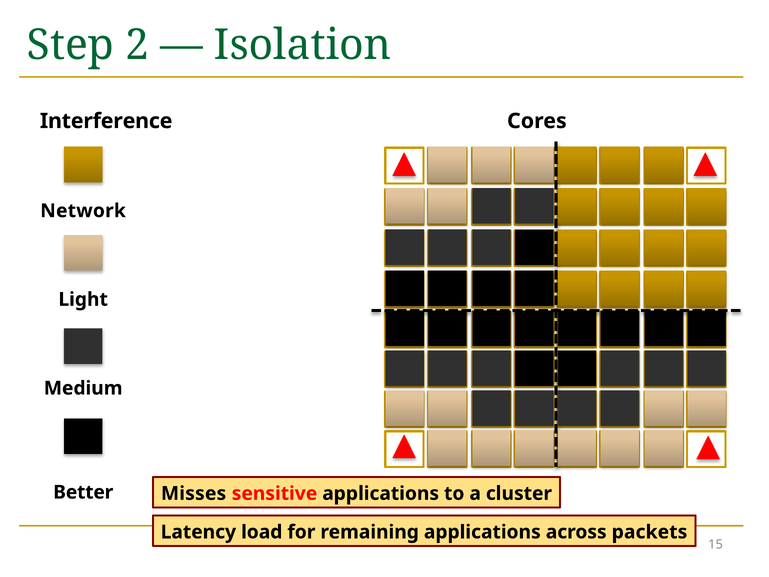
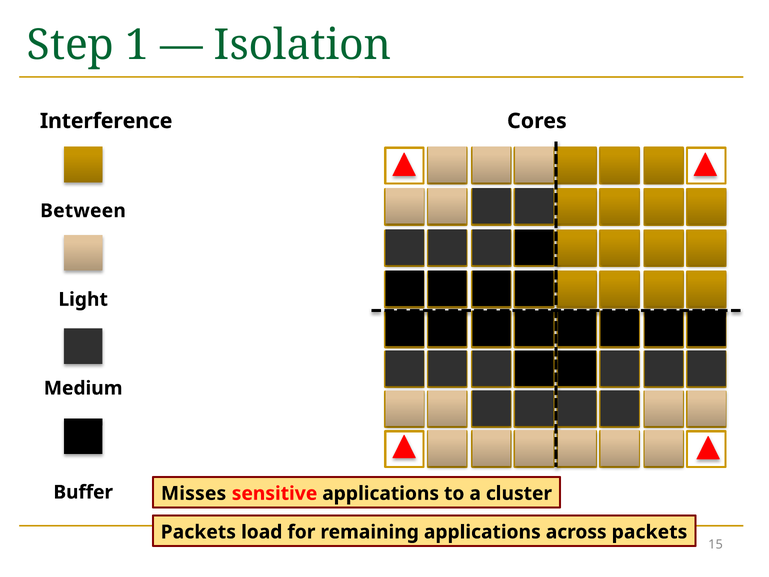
2: 2 -> 1
Network: Network -> Between
Better: Better -> Buffer
Latency at (198, 532): Latency -> Packets
